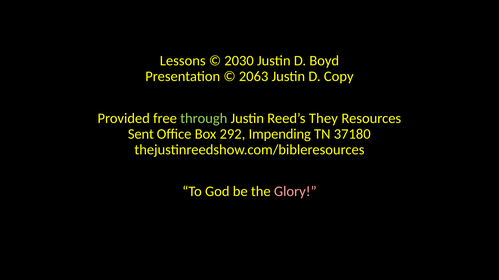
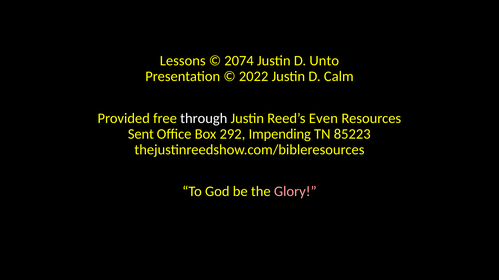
2030: 2030 -> 2074
Boyd: Boyd -> Unto
2063: 2063 -> 2022
Copy: Copy -> Calm
through colour: light green -> white
They: They -> Even
37180: 37180 -> 85223
